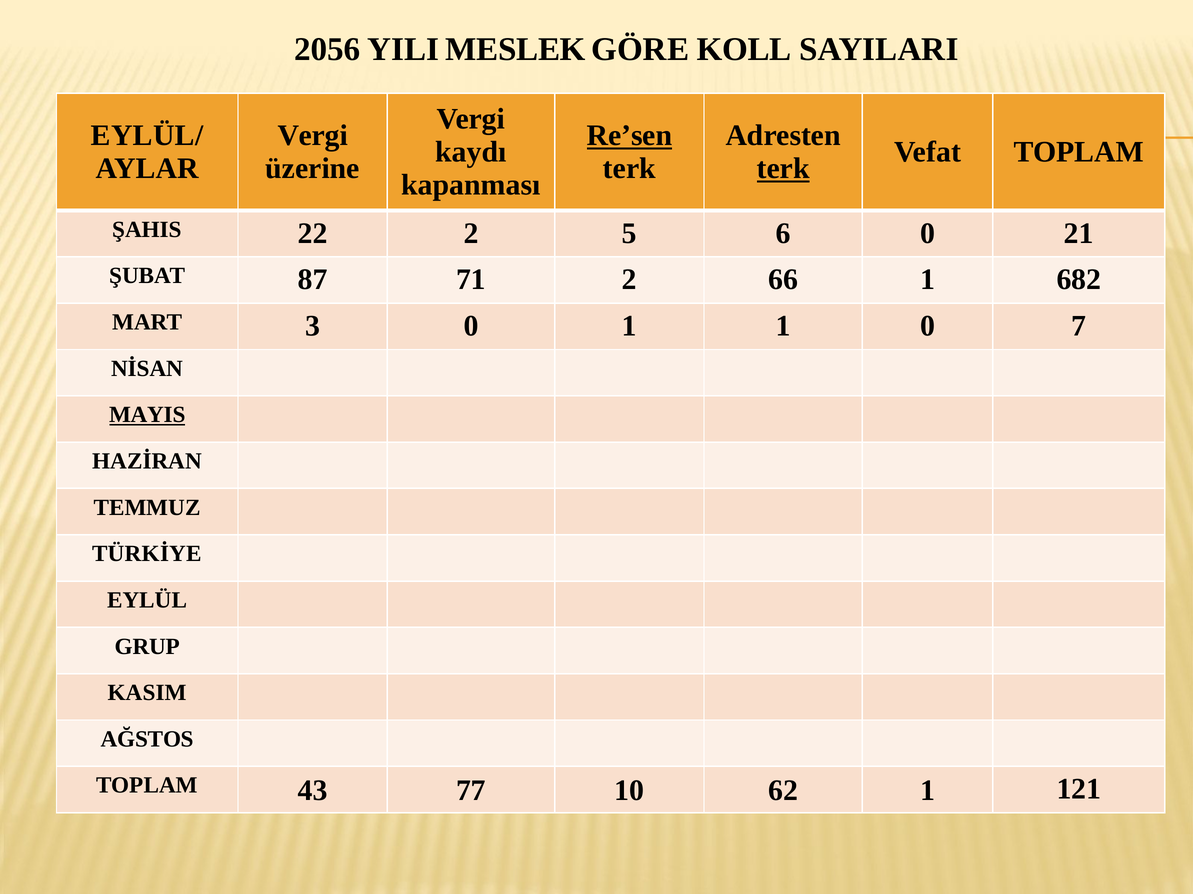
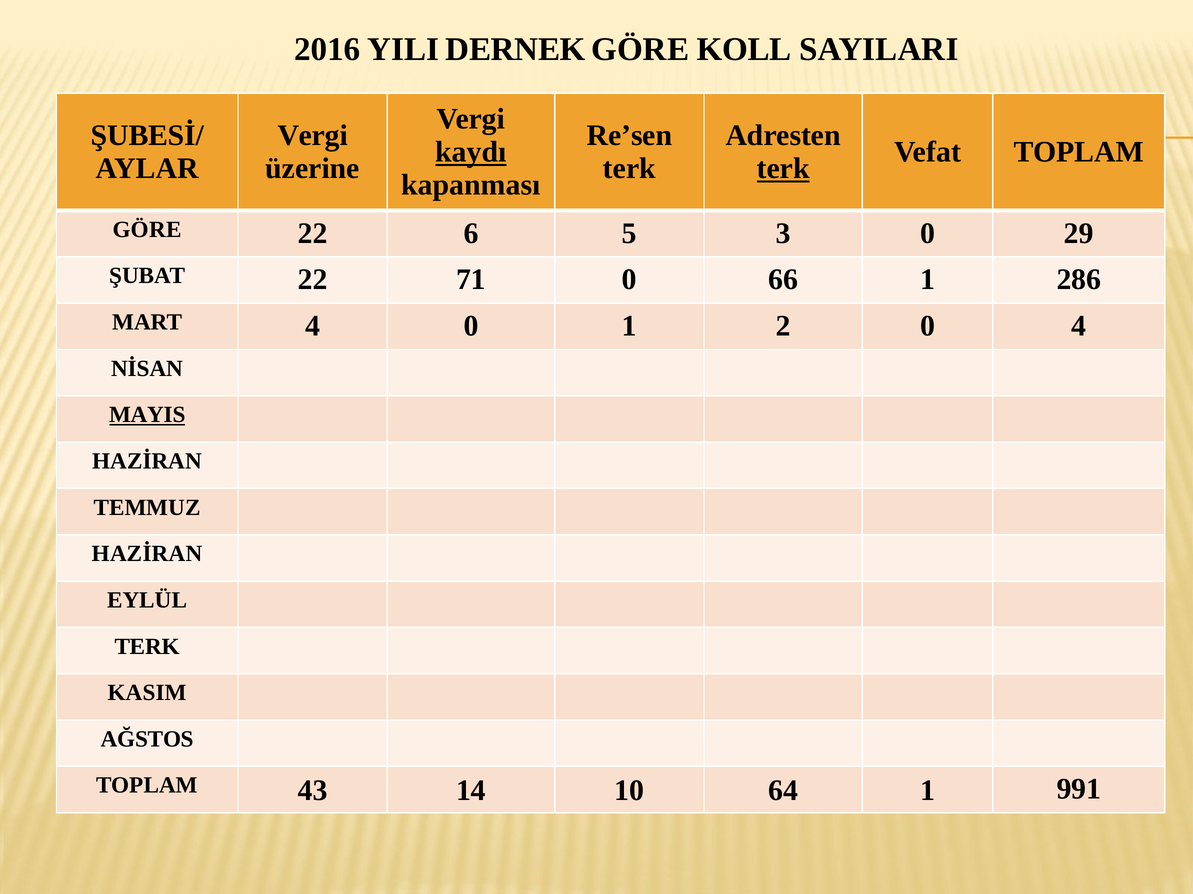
2056: 2056 -> 2016
MESLEK: MESLEK -> DERNEK
EYLÜL/: EYLÜL/ -> ŞUBESİ/
Re’sen underline: present -> none
kaydı underline: none -> present
ŞAHIS at (147, 230): ŞAHIS -> GÖRE
22 2: 2 -> 6
6: 6 -> 3
21: 21 -> 29
ŞUBAT 87: 87 -> 22
71 2: 2 -> 0
682: 682 -> 286
MART 3: 3 -> 4
1 1: 1 -> 2
0 7: 7 -> 4
TÜRKİYE at (147, 554): TÜRKİYE -> HAZİRAN
GRUP at (147, 647): GRUP -> TERK
77: 77 -> 14
62: 62 -> 64
121: 121 -> 991
